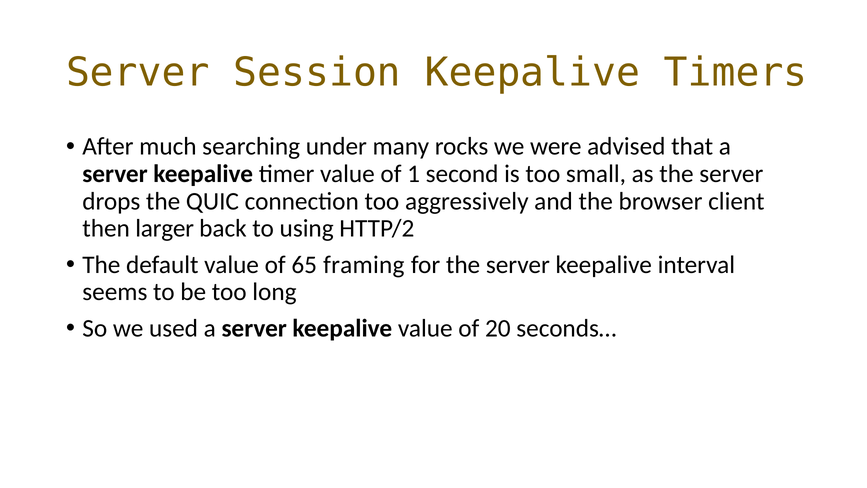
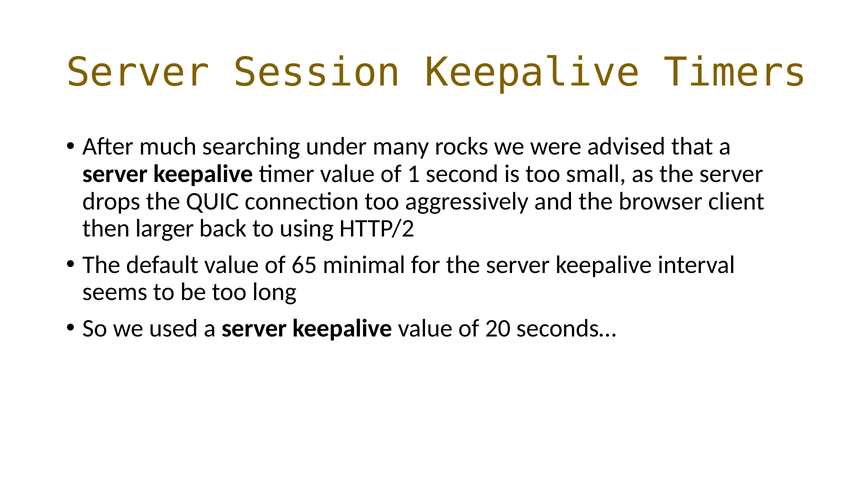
framing: framing -> minimal
